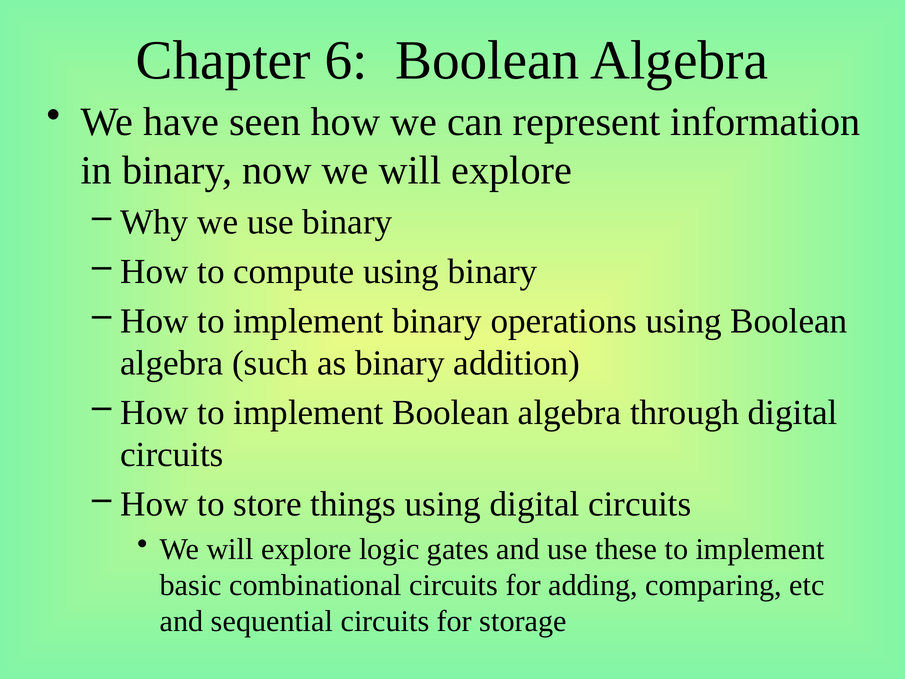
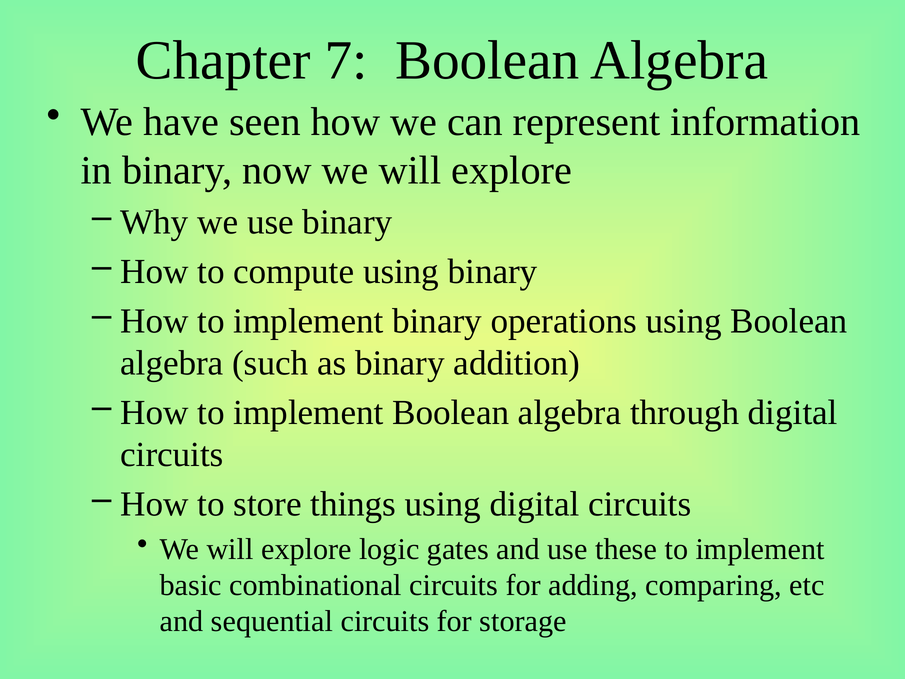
6: 6 -> 7
